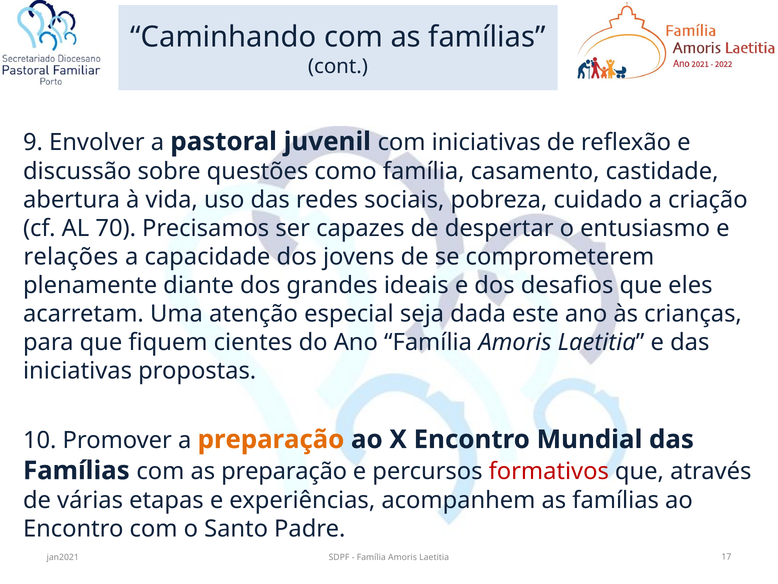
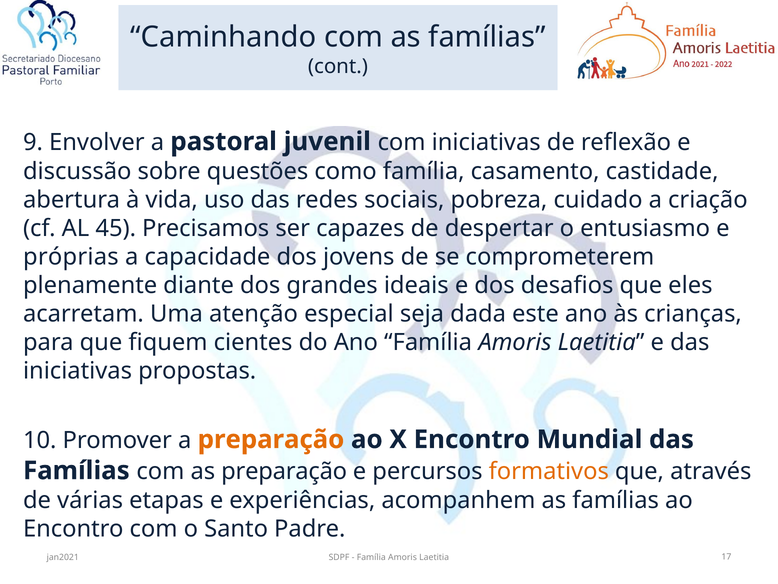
70: 70 -> 45
relações: relações -> próprias
formativos colour: red -> orange
